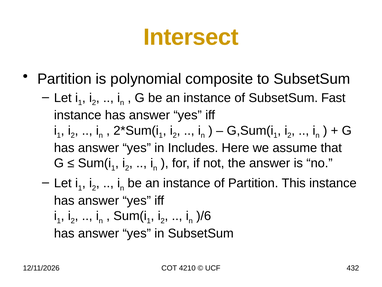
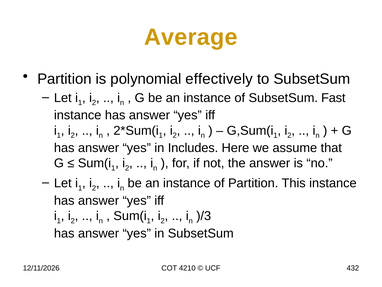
Intersect: Intersect -> Average
composite: composite -> effectively
)/6: )/6 -> )/3
